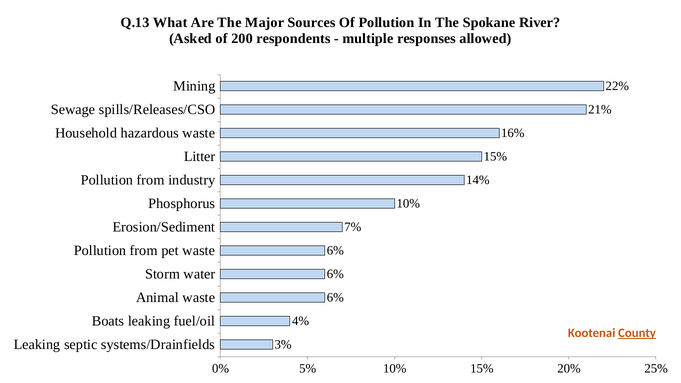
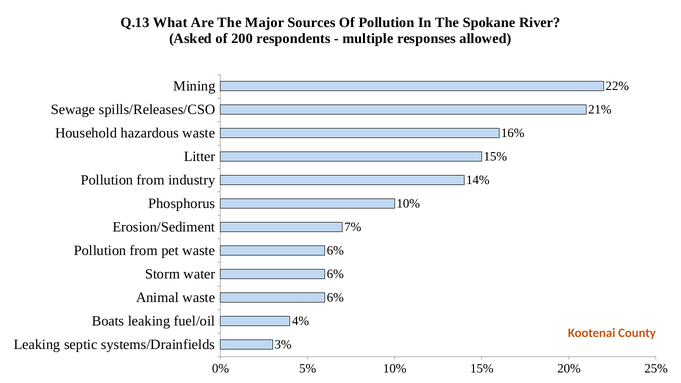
County underline: present -> none
